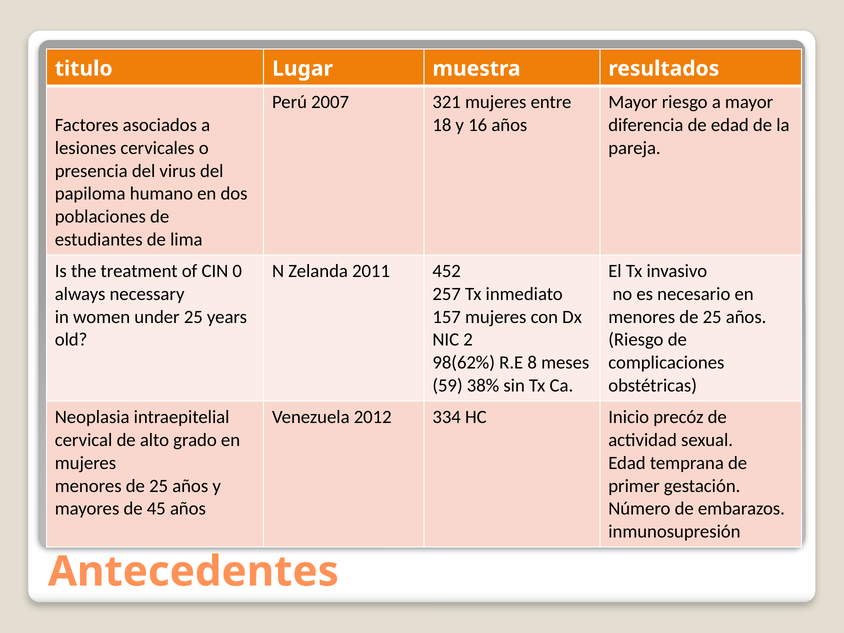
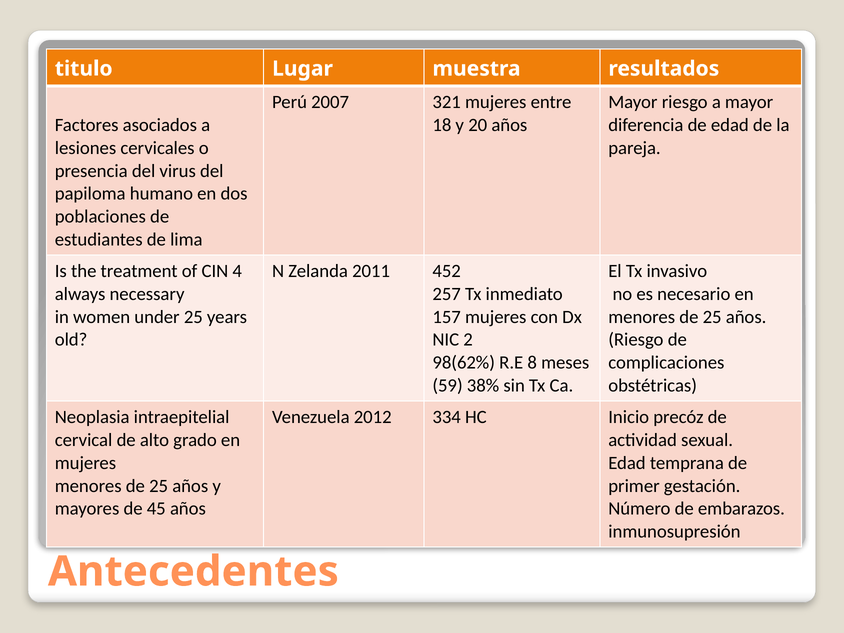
16: 16 -> 20
0: 0 -> 4
